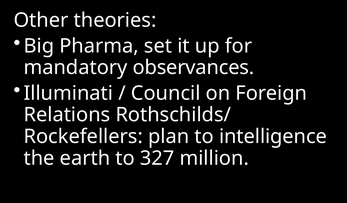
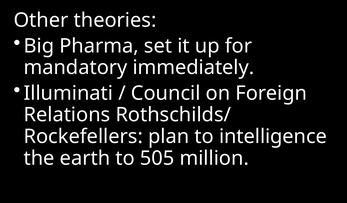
observances: observances -> immediately
327: 327 -> 505
